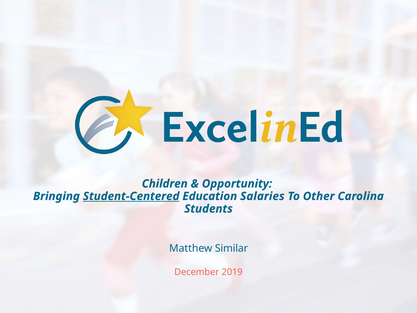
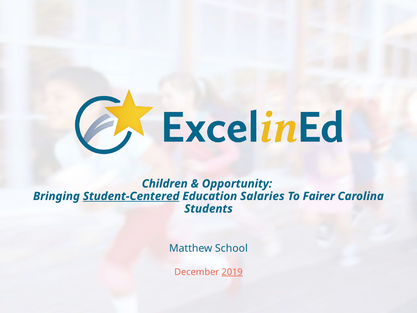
Other: Other -> Fairer
Similar: Similar -> School
2019 underline: none -> present
